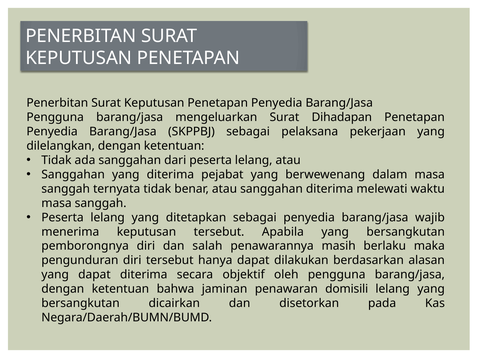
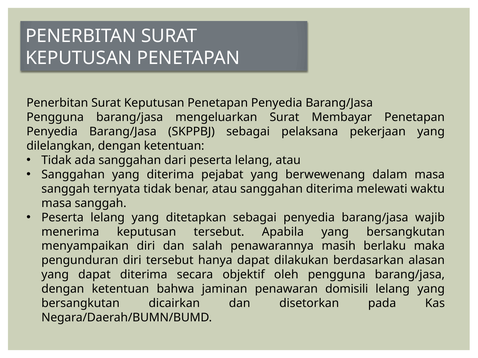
Dihadapan: Dihadapan -> Membayar
pemborongnya: pemborongnya -> menyampaikan
